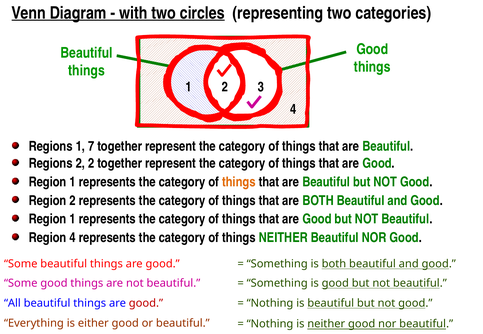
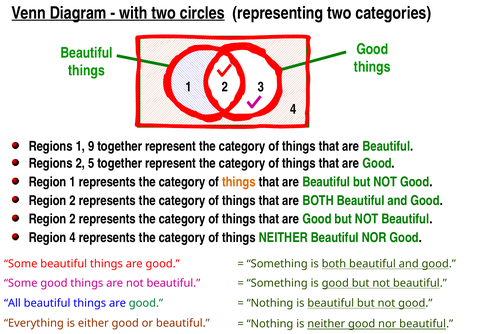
7: 7 -> 9
2 2: 2 -> 5
1 at (73, 219): 1 -> 2
good at (146, 303) colour: red -> green
